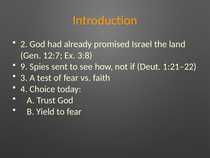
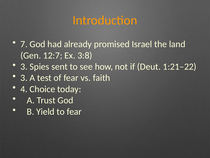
2: 2 -> 7
9 at (24, 66): 9 -> 3
